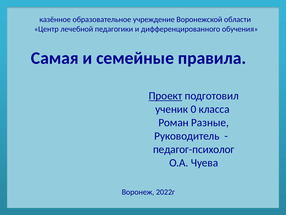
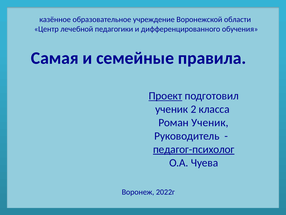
0: 0 -> 2
Роман Разные: Разные -> Ученик
педагог-психолог underline: none -> present
